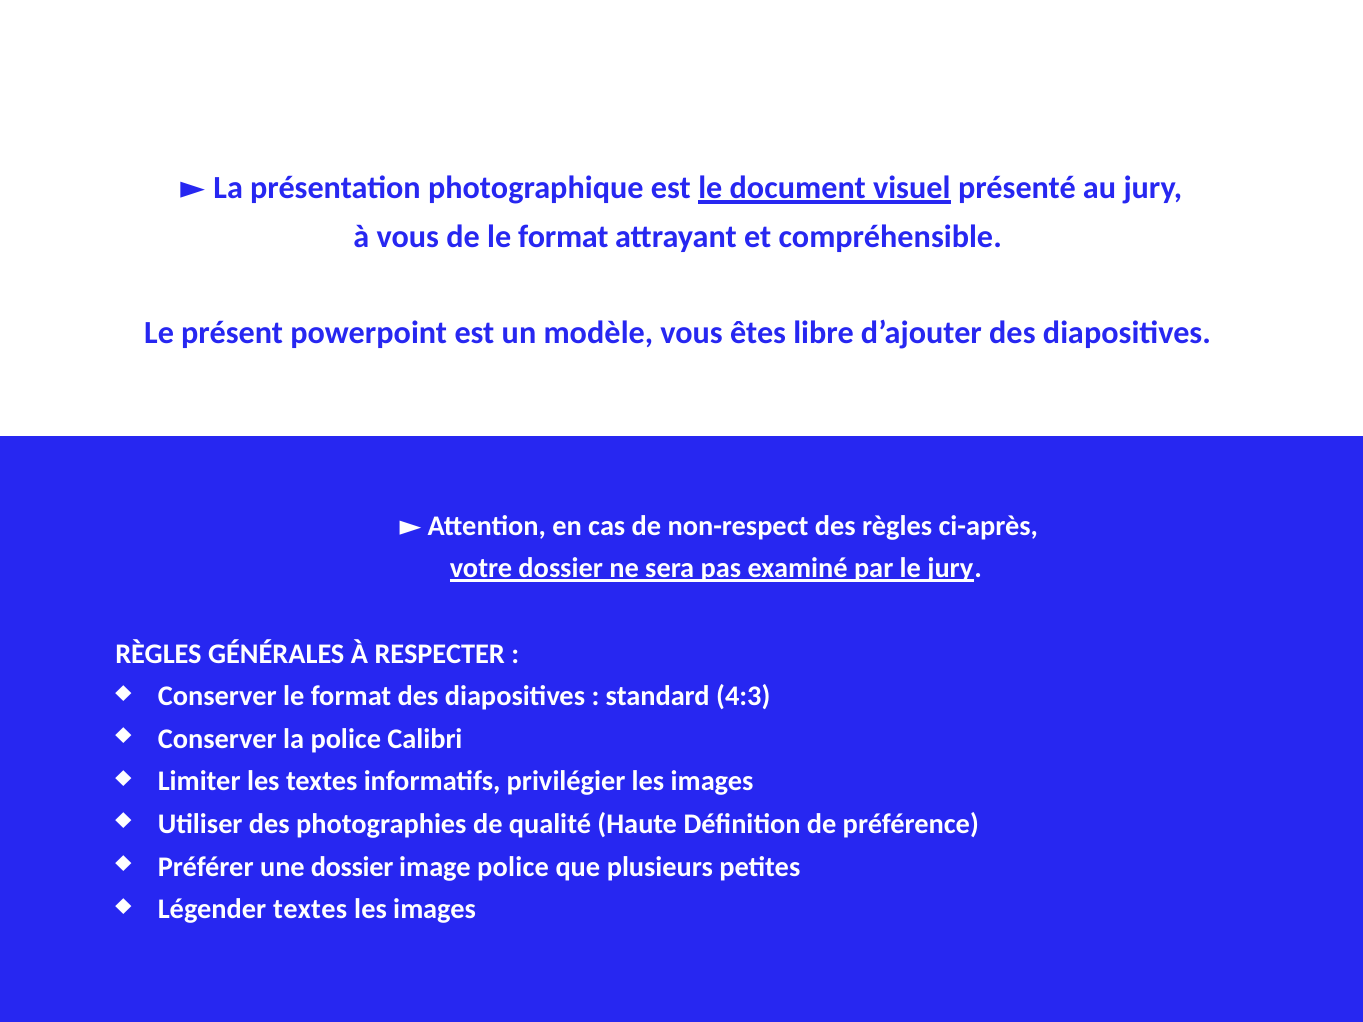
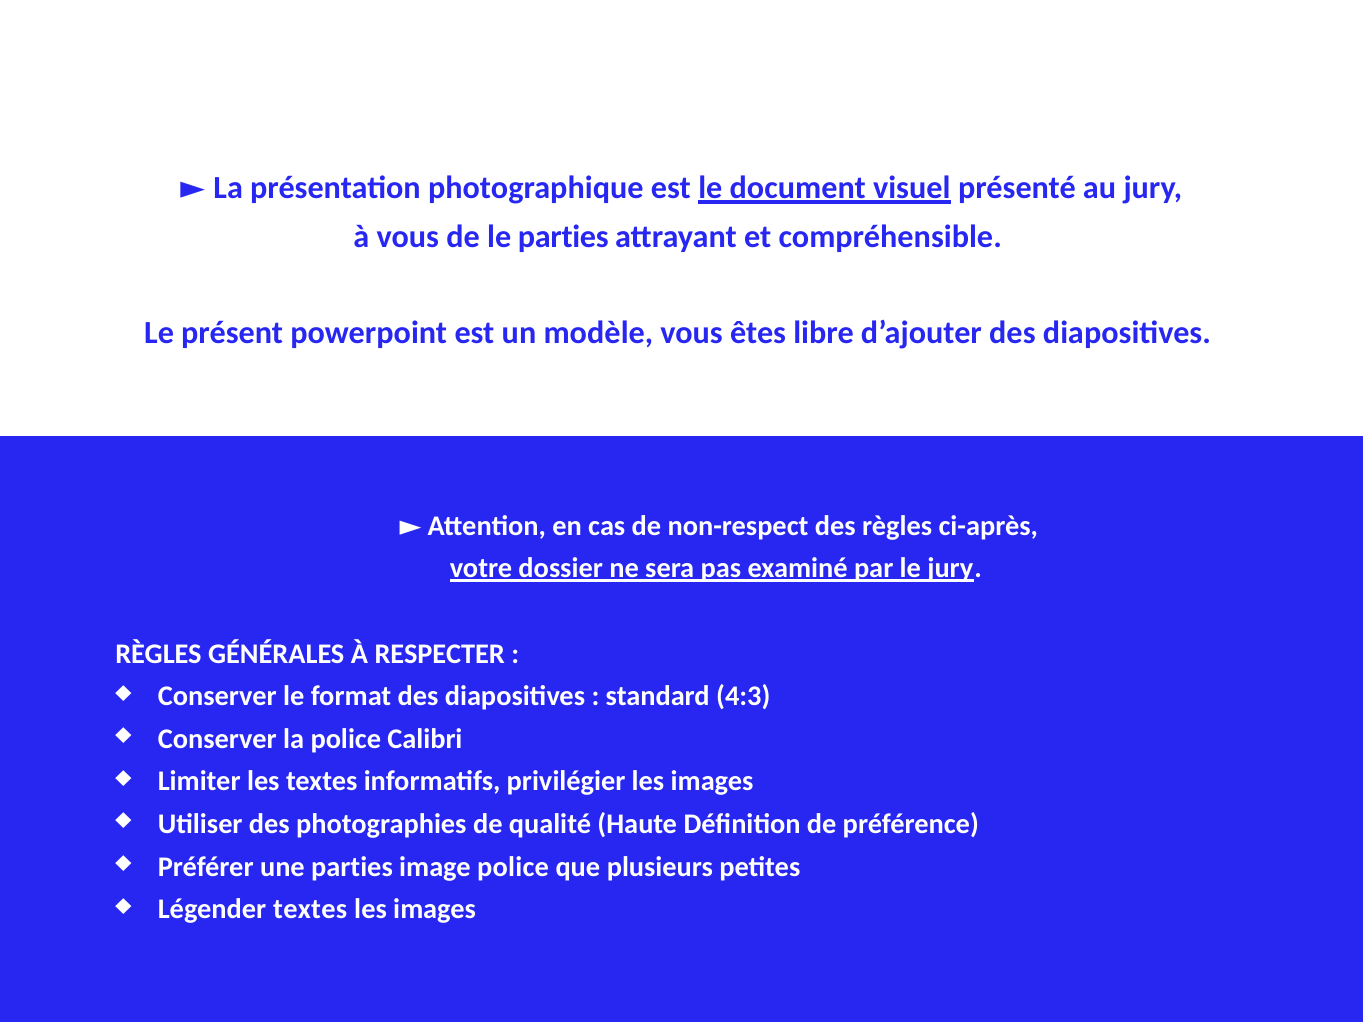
de le format: format -> parties
une dossier: dossier -> parties
